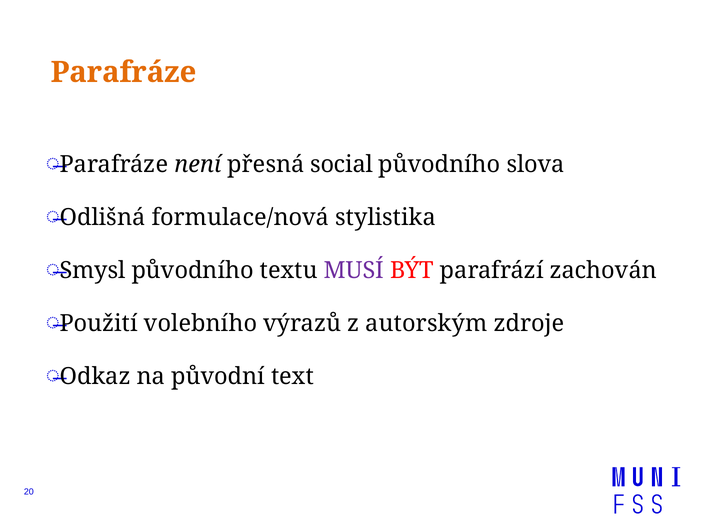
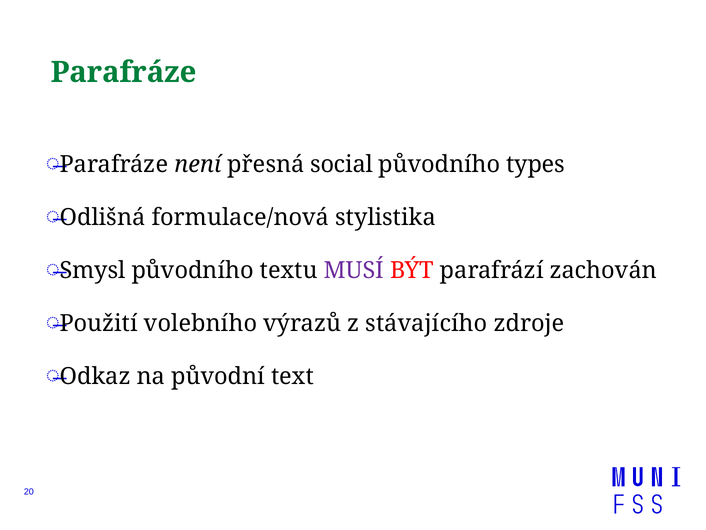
Parafráze at (123, 72) colour: orange -> green
slova: slova -> types
autorským: autorským -> stávajícího
